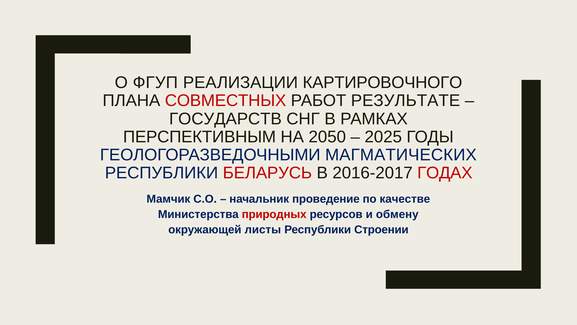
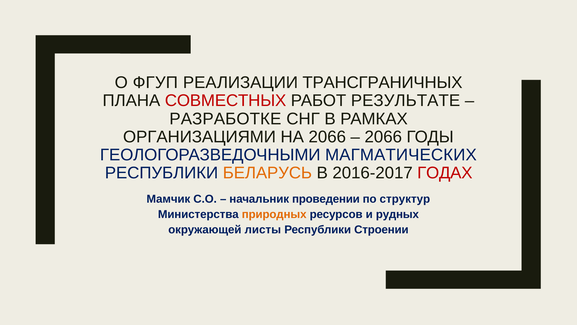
КАРТИРОВОЧНОГО: КАРТИРОВОЧНОГО -> ТРАНСГРАНИЧНЫХ
ГОСУДАРСТВ: ГОСУДАРСТВ -> РАЗРАБОТКЕ
ПЕРСПЕКТИВНЫМ: ПЕРСПЕКТИВНЫМ -> ОРГАНИЗАЦИЯМИ
НА 2050: 2050 -> 2066
2025 at (383, 137): 2025 -> 2066
БЕЛАРУСЬ colour: red -> orange
проведение: проведение -> проведении
качестве: качестве -> структур
природных colour: red -> orange
обмену: обмену -> рудных
